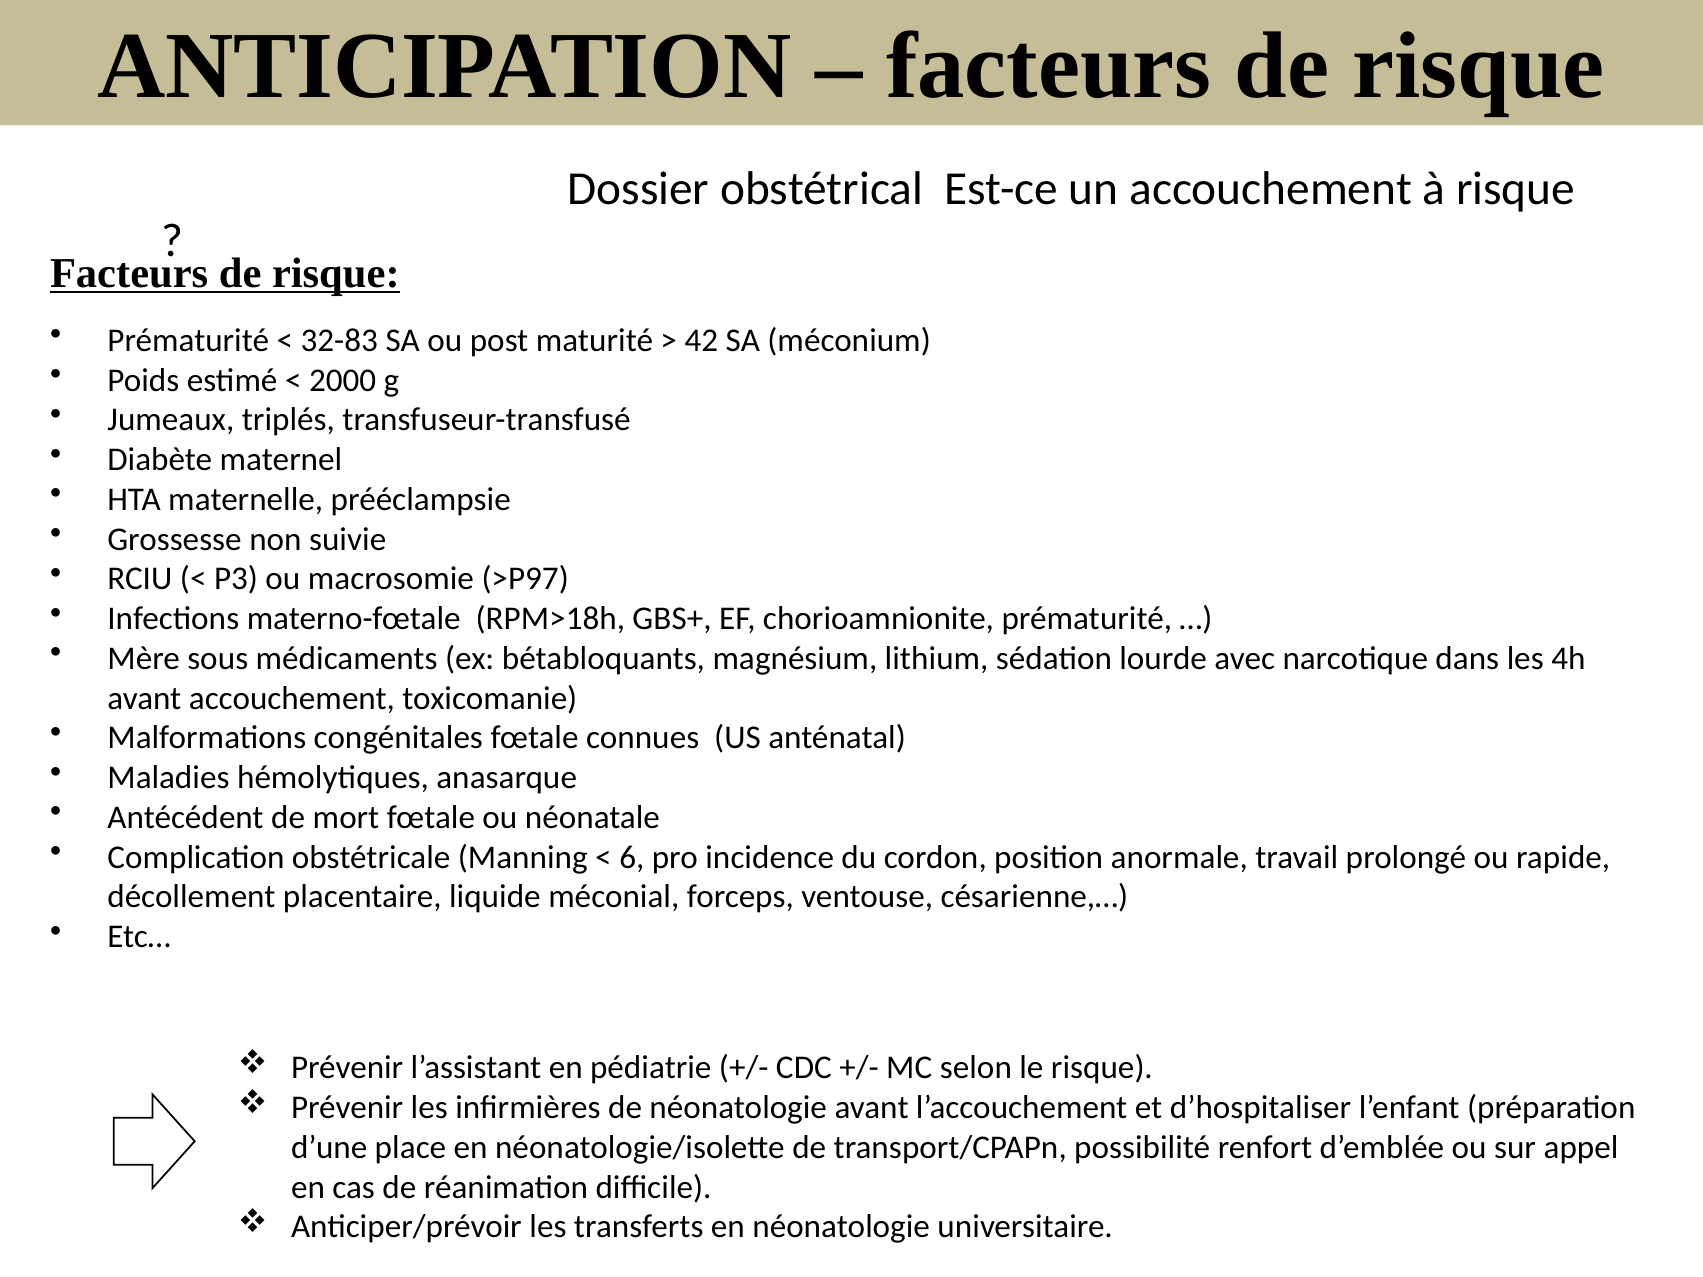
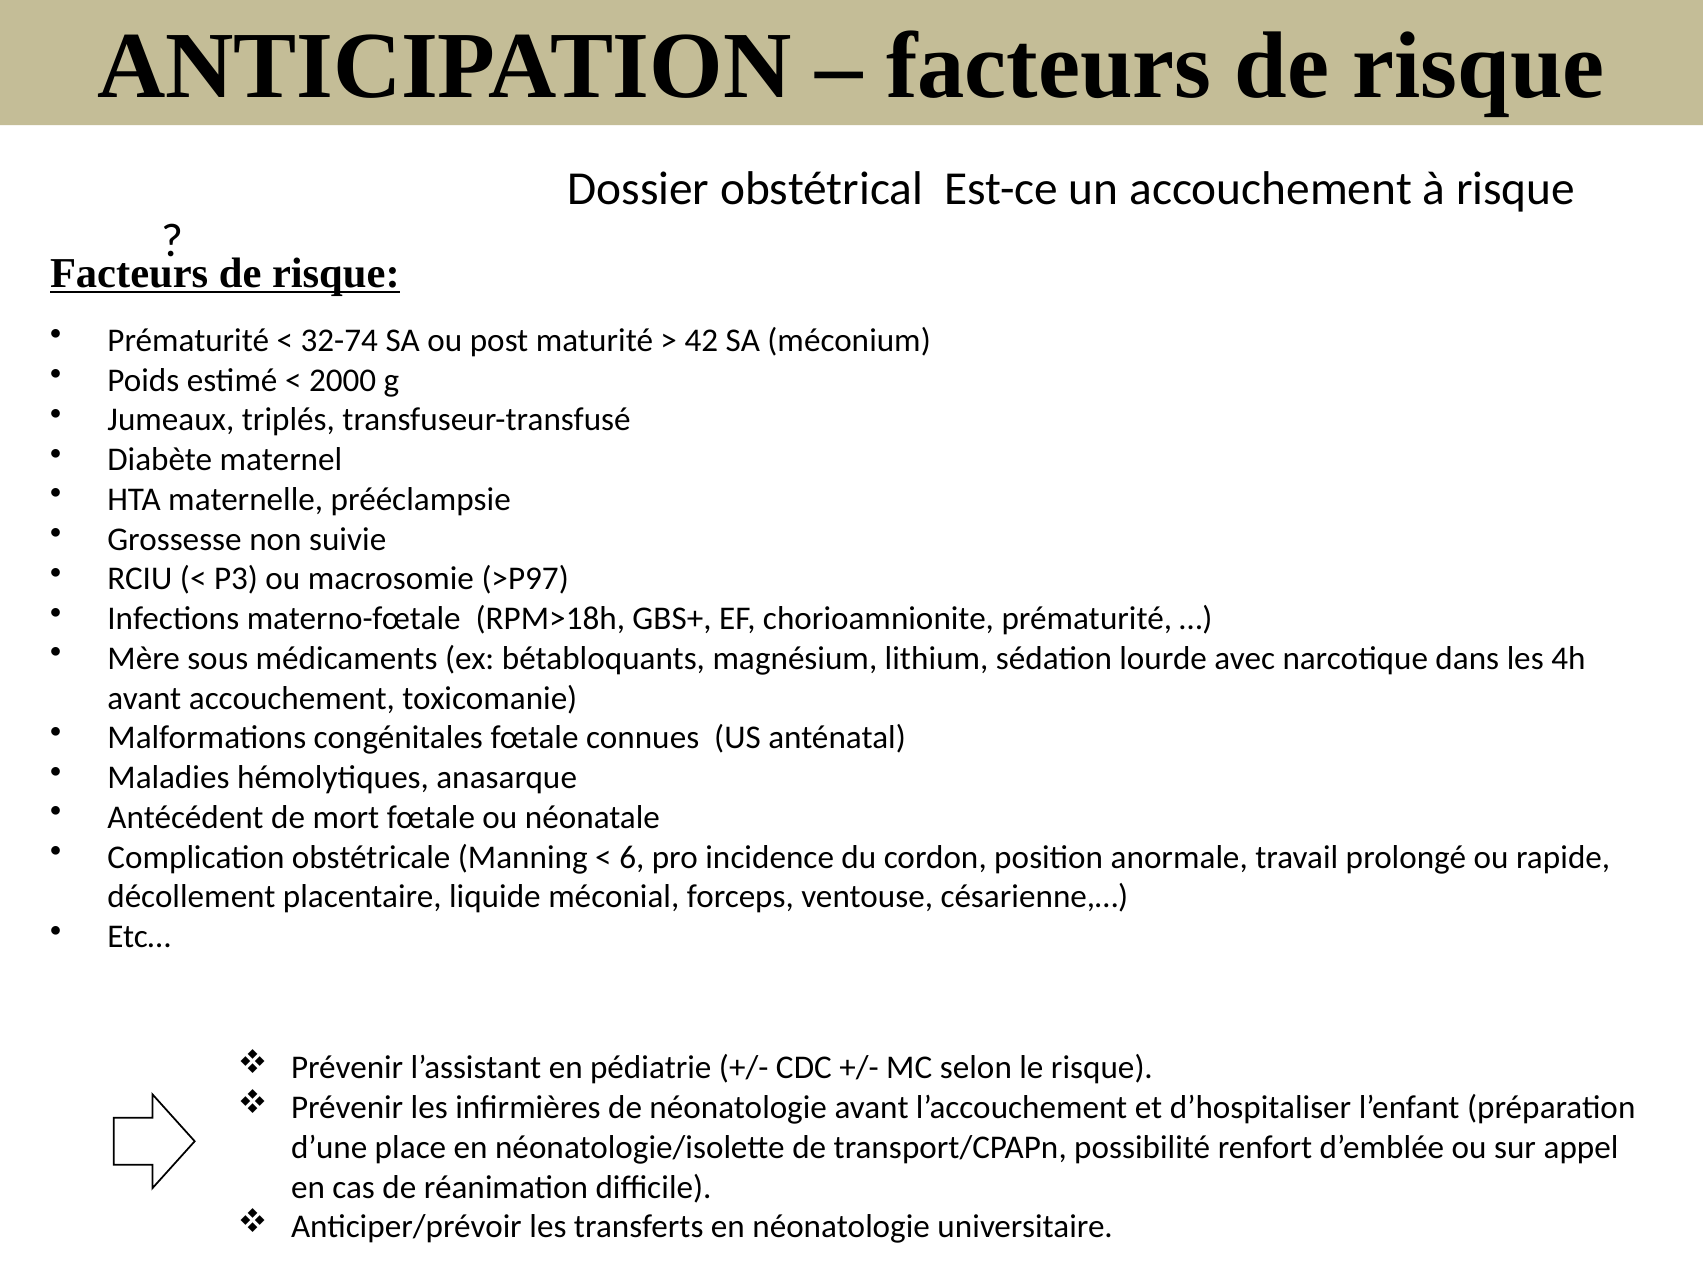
32-83: 32-83 -> 32-74
